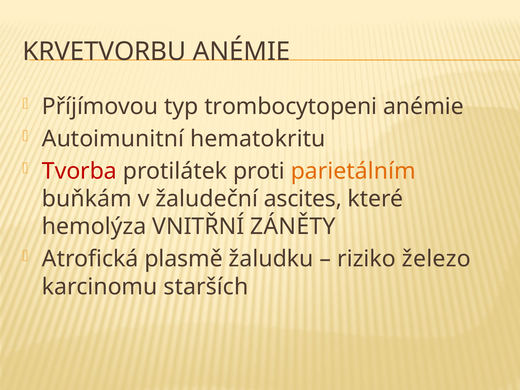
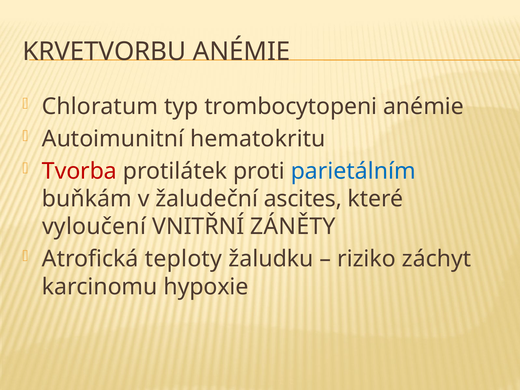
Příjímovou: Příjímovou -> Chloratum
parietálním colour: orange -> blue
hemolýza: hemolýza -> vyloučení
plasmě: plasmě -> teploty
železo: železo -> záchyt
starších: starších -> hypoxie
